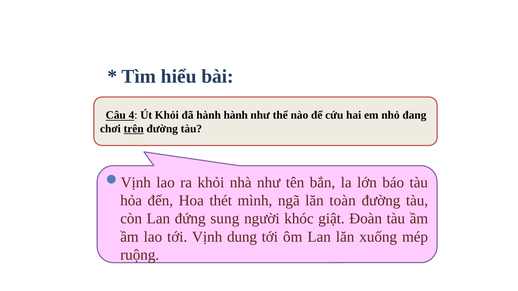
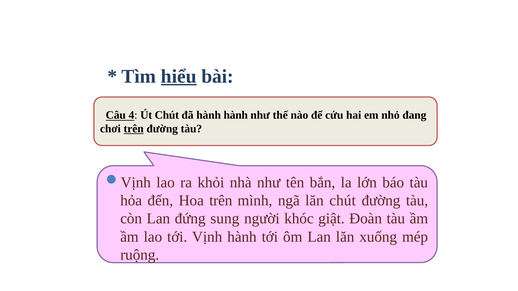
hiểu underline: none -> present
Út Khỏi: Khỏi -> Chút
Hoa thét: thét -> trên
lăn toàn: toàn -> chút
Vịnh dung: dung -> hành
